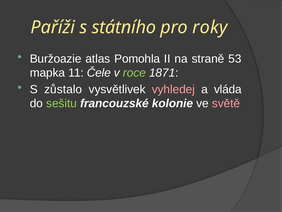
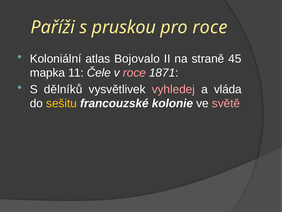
státního: státního -> pruskou
pro roky: roky -> roce
Buržoazie: Buržoazie -> Koloniální
Pomohla: Pomohla -> Bojovalo
53: 53 -> 45
roce at (134, 73) colour: light green -> pink
zůstalo: zůstalo -> dělníků
sešitu colour: light green -> yellow
